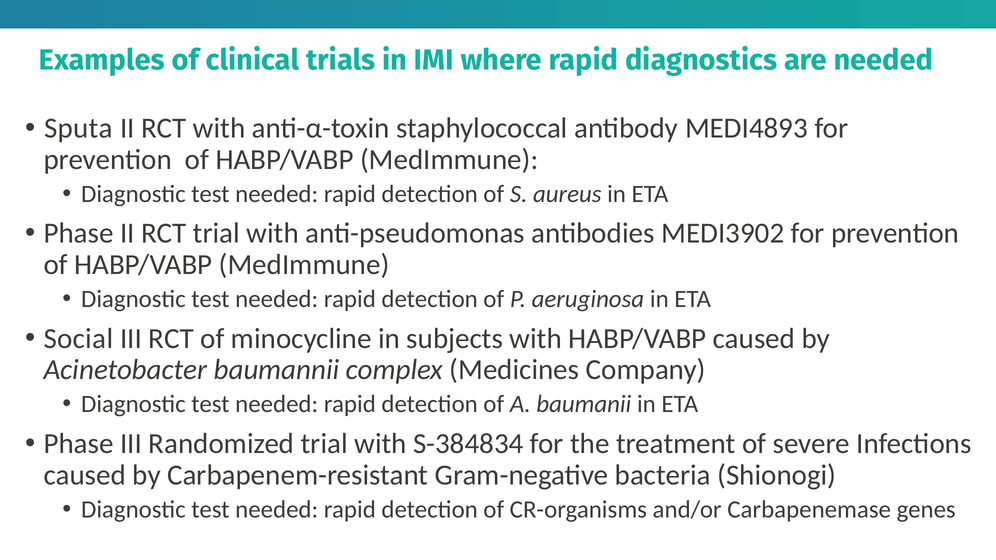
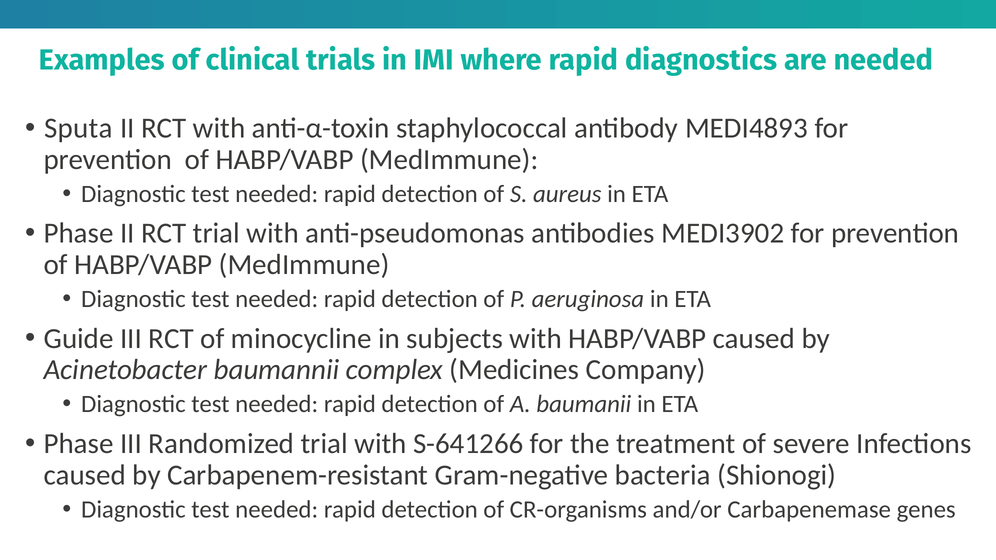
Social: Social -> Guide
S-384834: S-384834 -> S-641266
